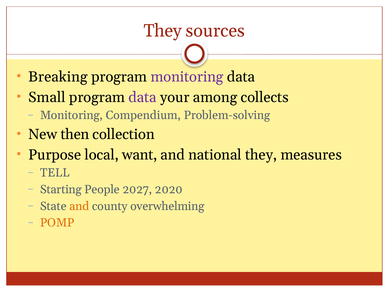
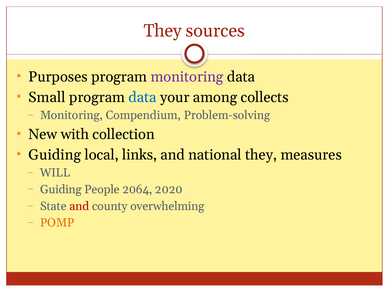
Breaking: Breaking -> Purposes
data at (143, 97) colour: purple -> blue
then: then -> with
Purpose at (55, 155): Purpose -> Guiding
want: want -> links
TELL: TELL -> WILL
Starting at (61, 189): Starting -> Guiding
2027: 2027 -> 2064
and at (79, 206) colour: orange -> red
